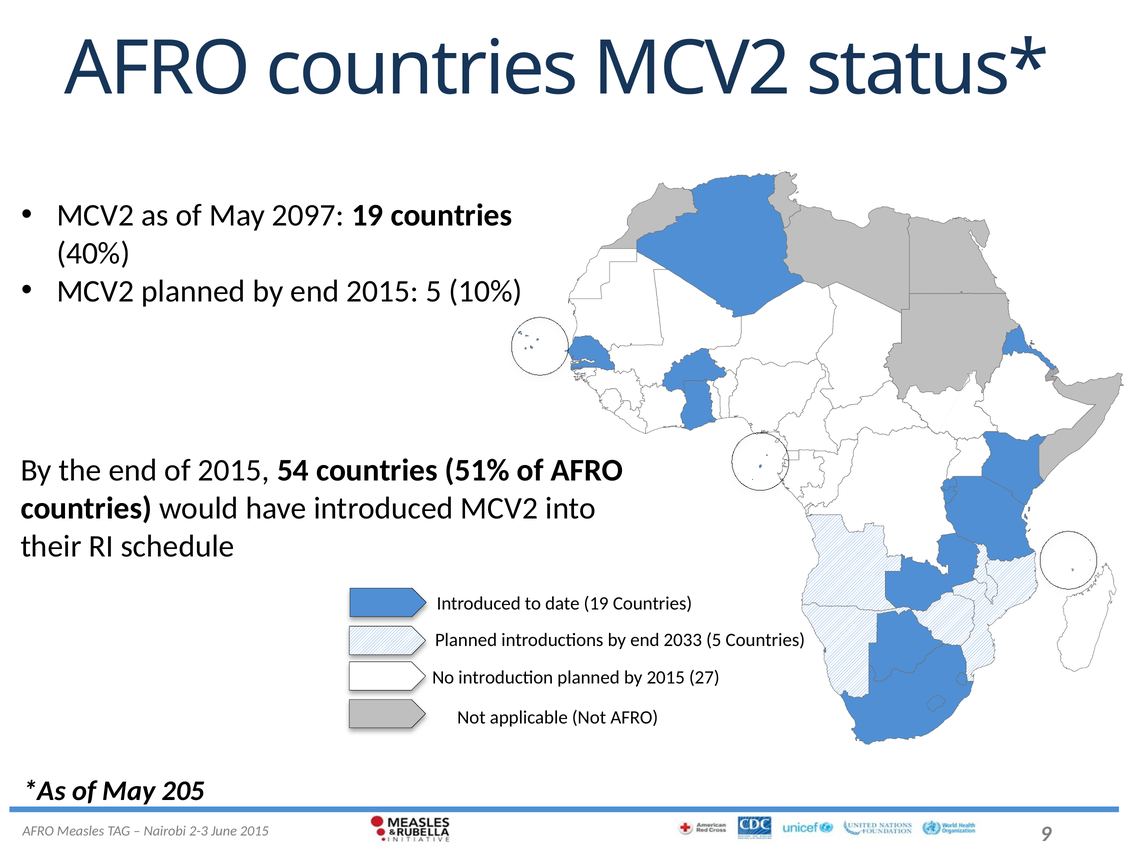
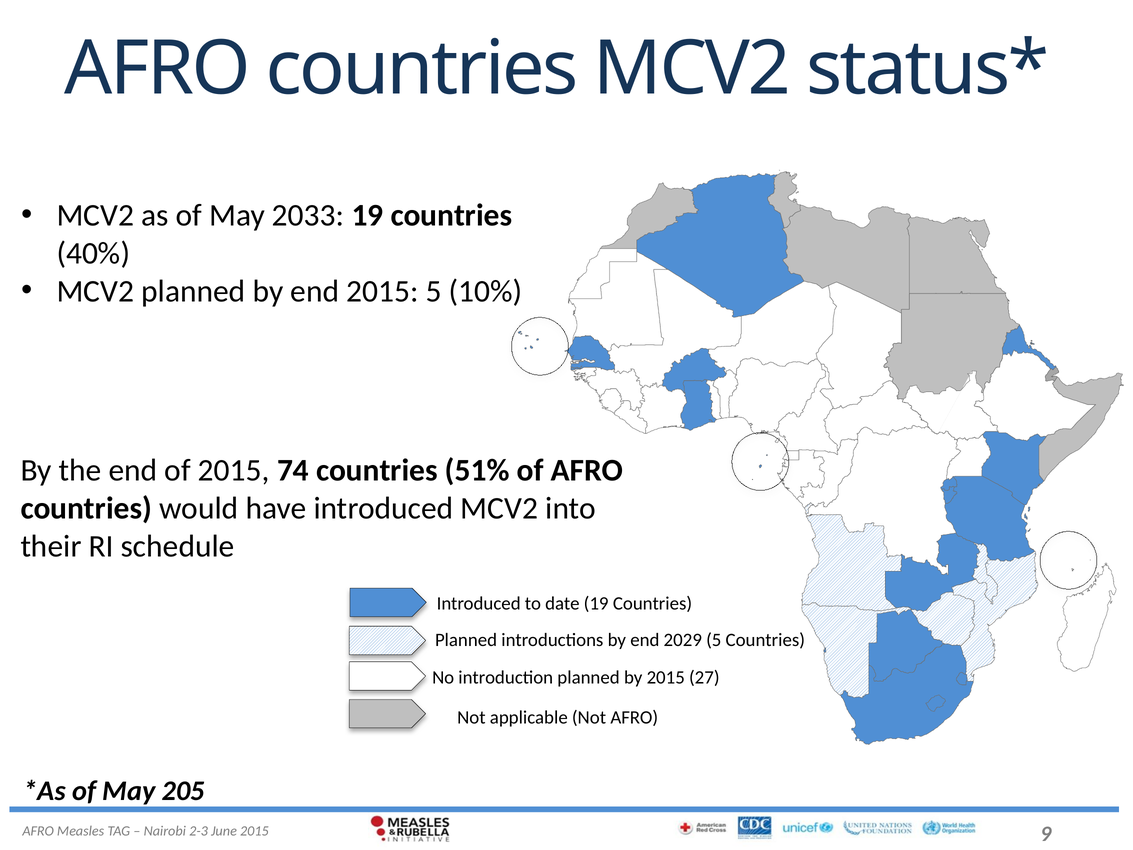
2097: 2097 -> 2033
54: 54 -> 74
2033: 2033 -> 2029
